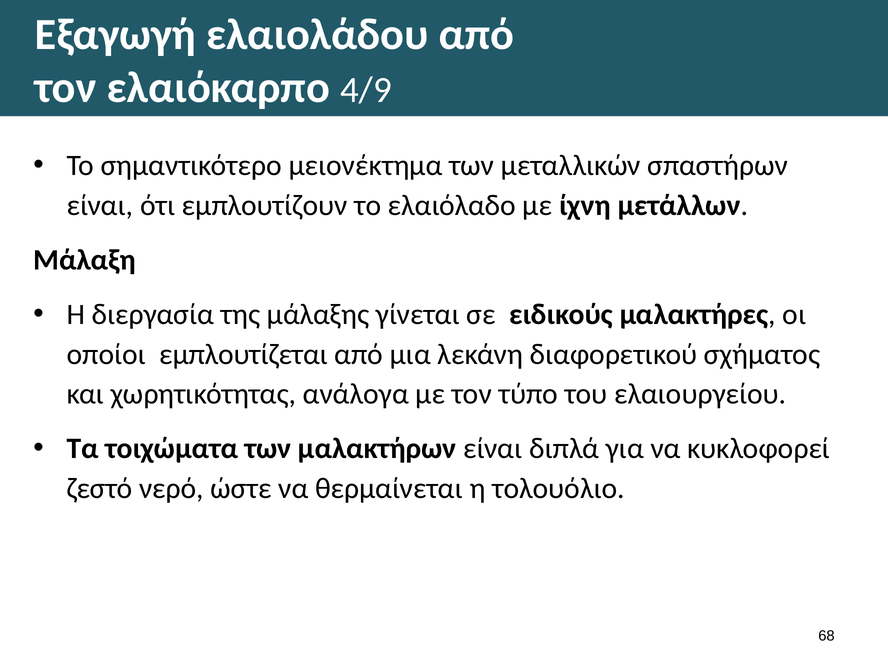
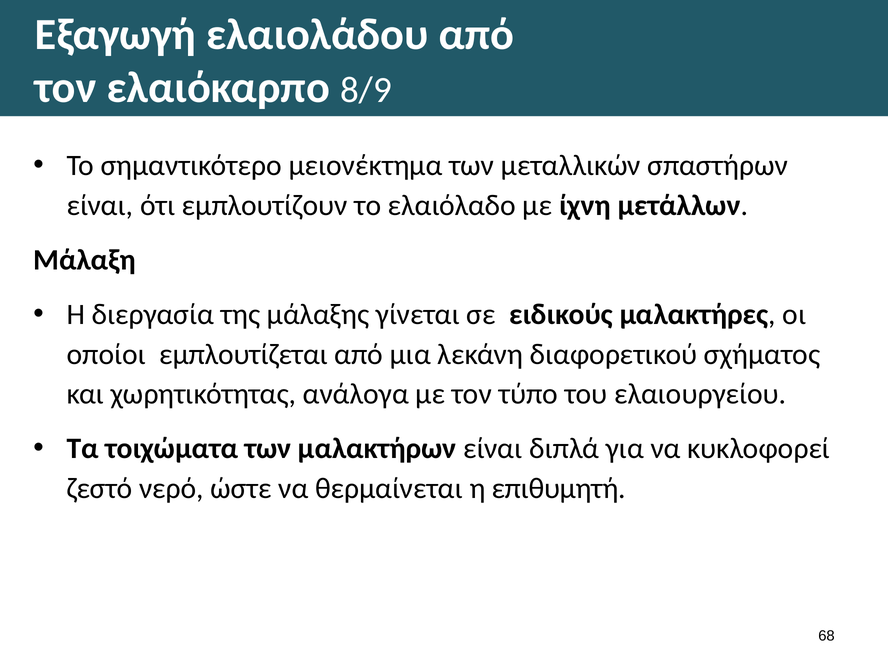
4/9: 4/9 -> 8/9
τολουόλιο: τολουόλιο -> επιθυμητή
